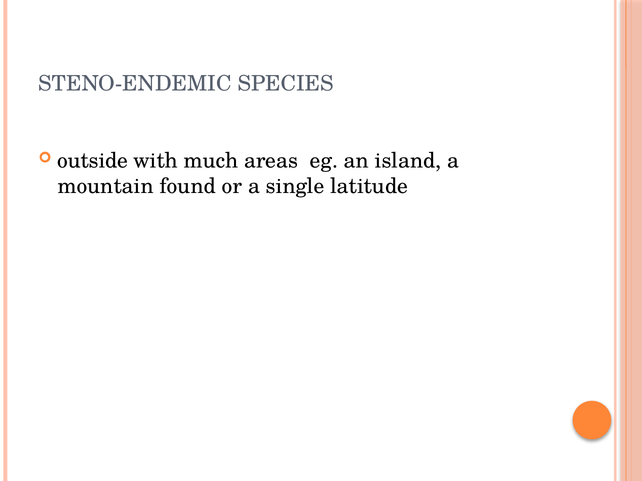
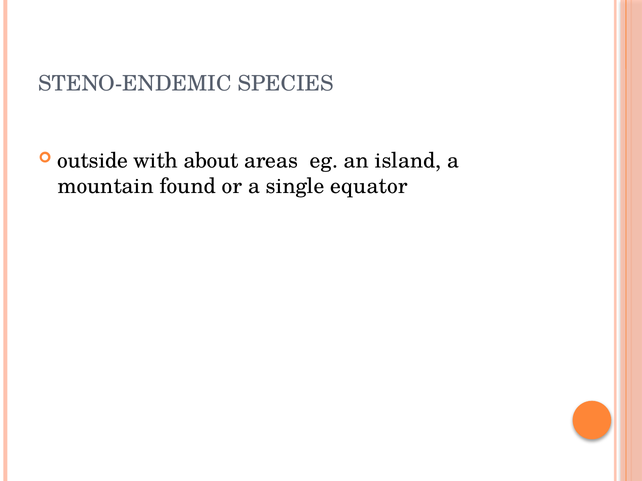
much: much -> about
latitude: latitude -> equator
